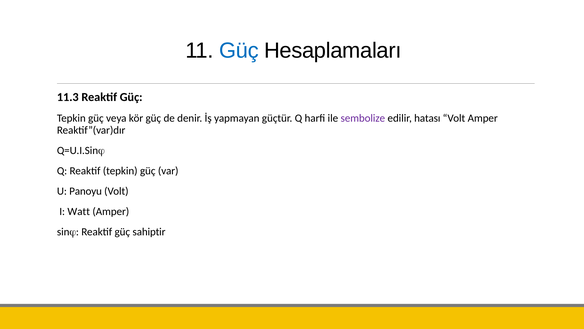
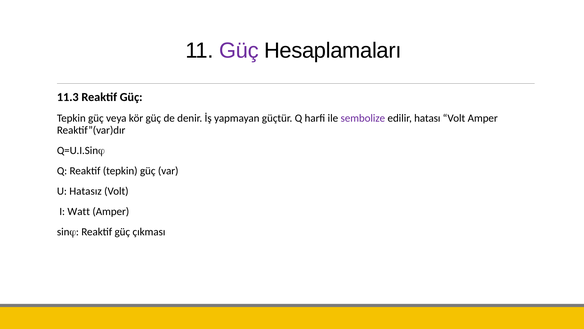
Güç at (239, 51) colour: blue -> purple
Panoyu: Panoyu -> Hatasız
sahiptir: sahiptir -> çıkması
